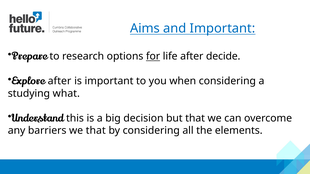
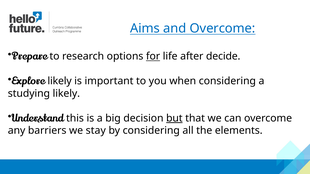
and Important: Important -> Overcome
Explore after: after -> likely
studying what: what -> likely
but underline: none -> present
we that: that -> stay
